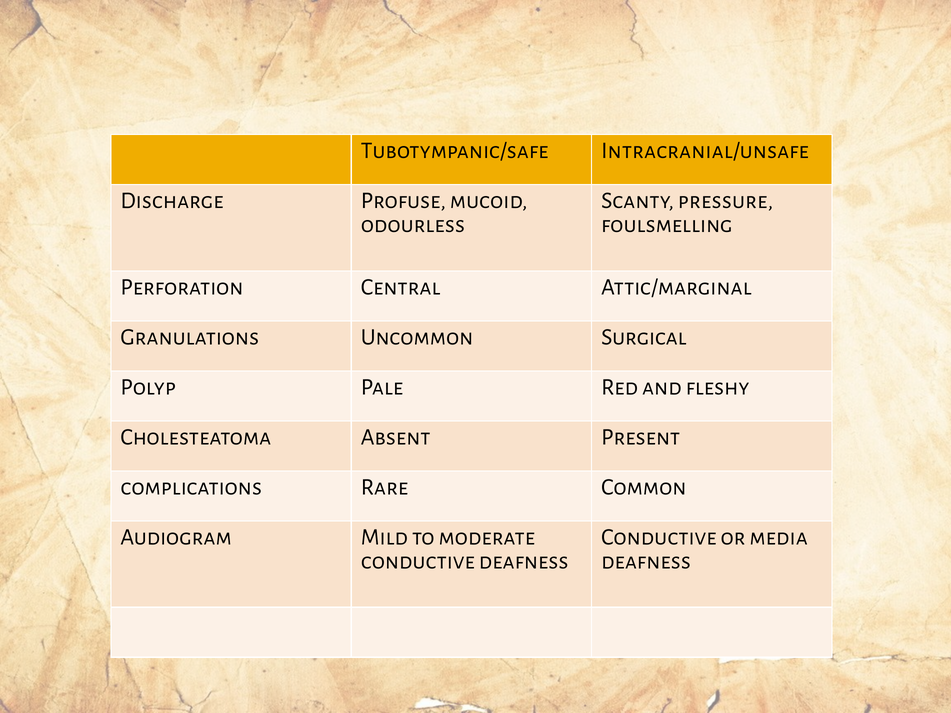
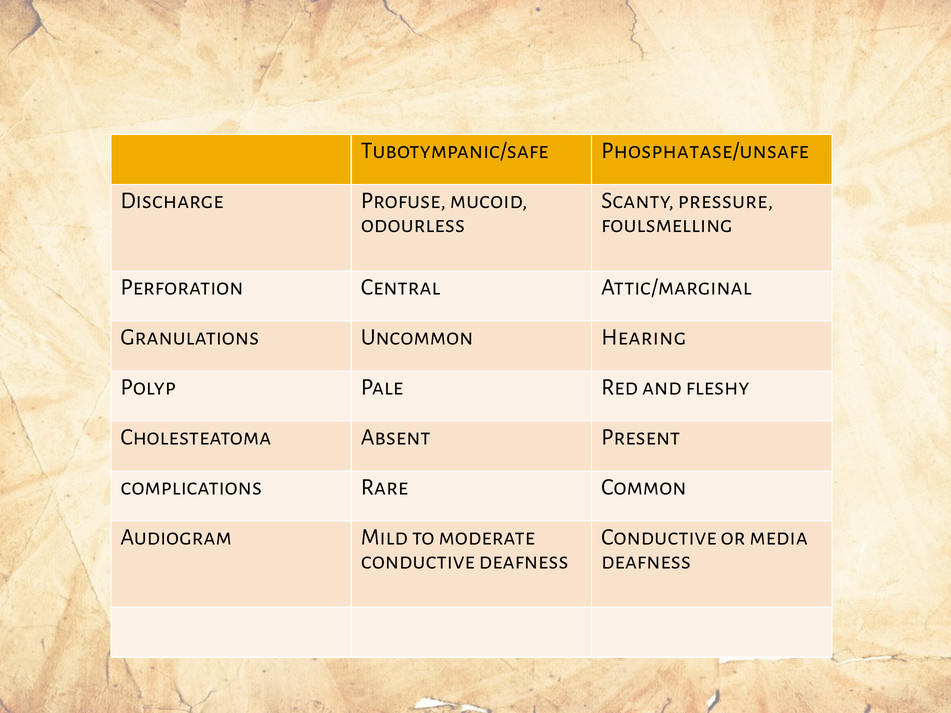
Intracranial/unsafe: Intracranial/unsafe -> Phosphatase/unsafe
Surgical: Surgical -> Hearing
